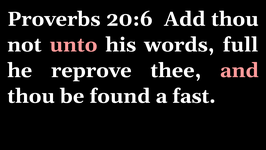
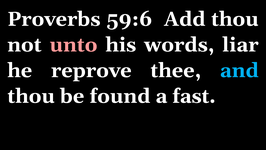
20:6: 20:6 -> 59:6
full: full -> liar
and colour: pink -> light blue
